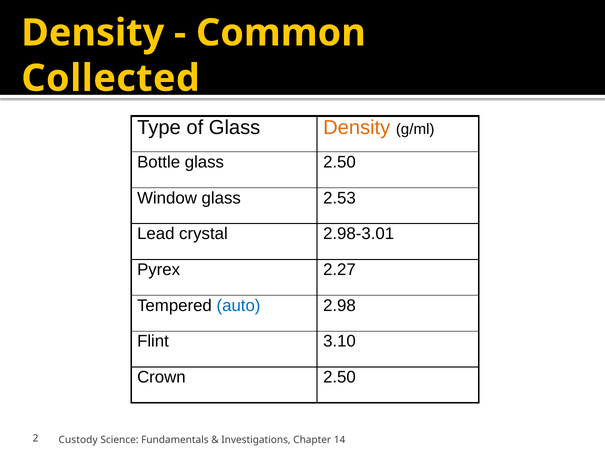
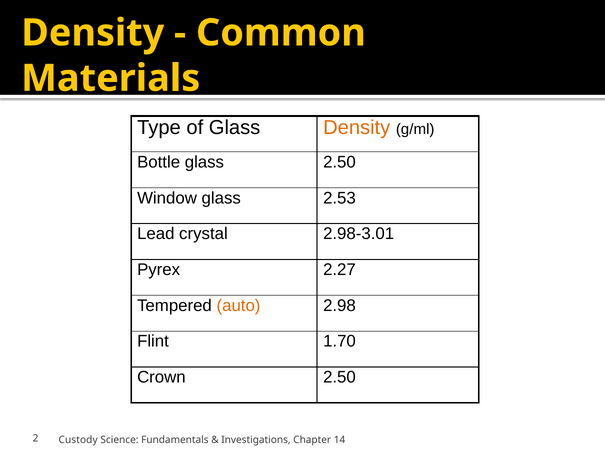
Collected: Collected -> Materials
auto colour: blue -> orange
3.10: 3.10 -> 1.70
